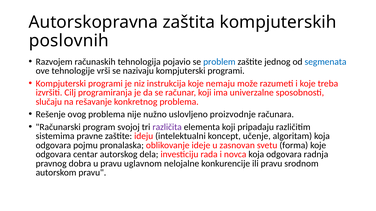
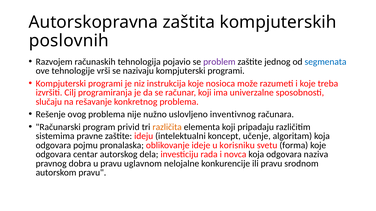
problem colour: blue -> purple
nemaju: nemaju -> nosioca
proizvodnje: proizvodnje -> inventivnog
svojoj: svojoj -> privid
različita colour: purple -> orange
zasnovan: zasnovan -> korisniku
radnja: radnja -> naziva
